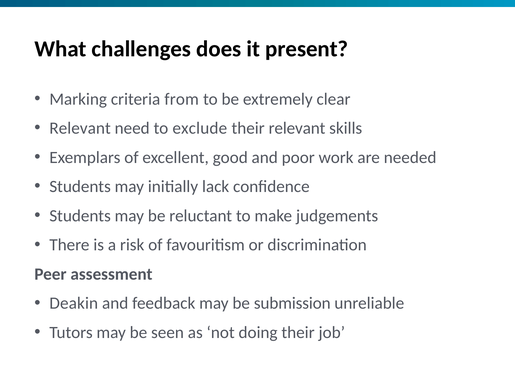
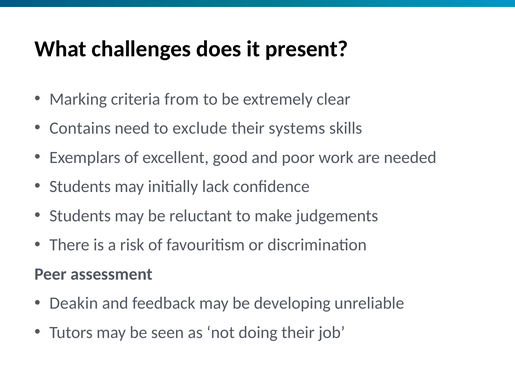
Relevant at (80, 128): Relevant -> Contains
their relevant: relevant -> systems
submission: submission -> developing
